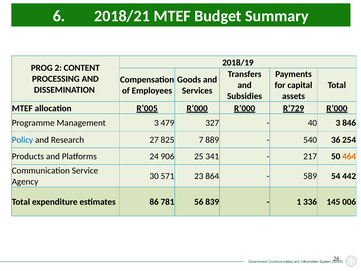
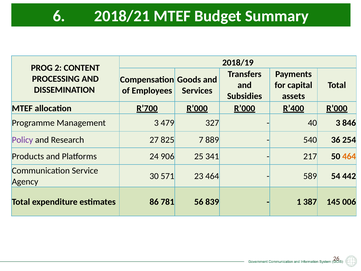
R’005: R’005 -> R’700
R’729: R’729 -> R’400
Policy colour: blue -> purple
23 864: 864 -> 464
336: 336 -> 387
